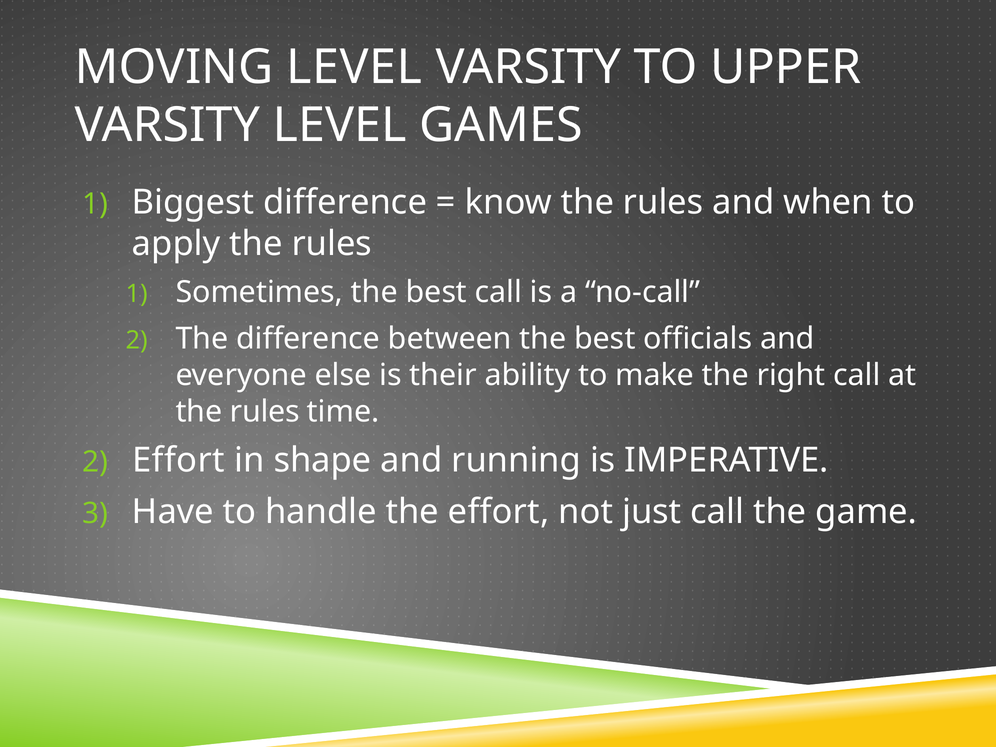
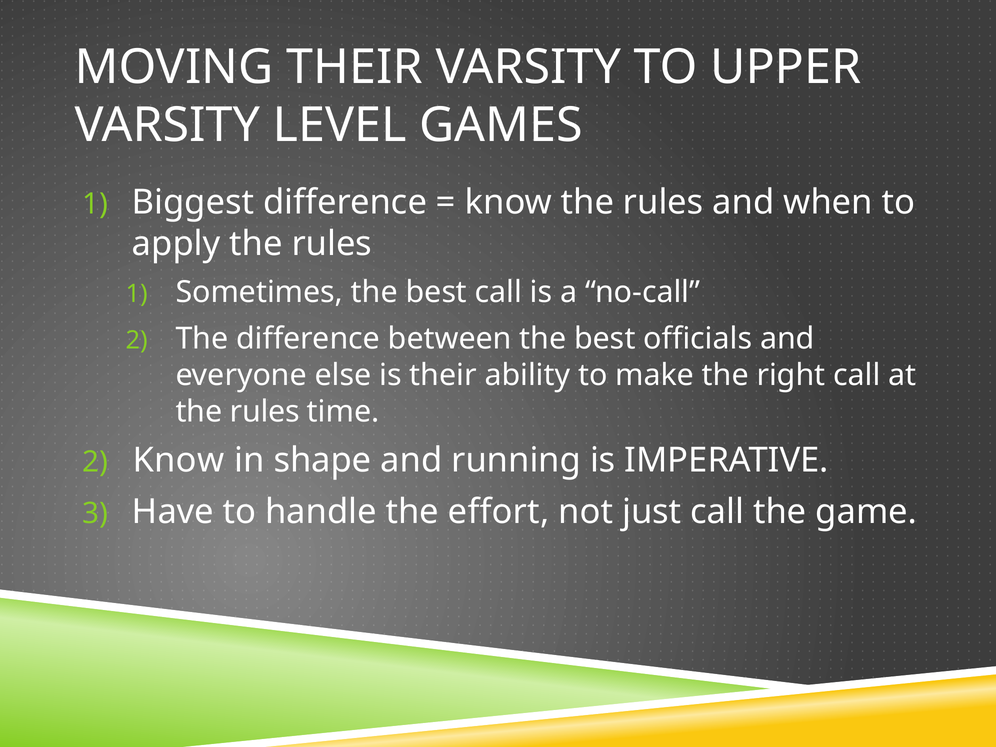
MOVING LEVEL: LEVEL -> THEIR
Effort at (178, 461): Effort -> Know
